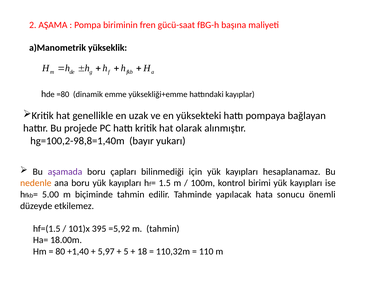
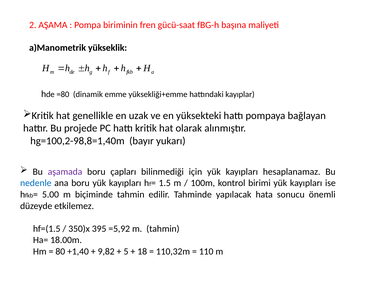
nedenle colour: orange -> blue
101)x: 101)x -> 350)x
5,97: 5,97 -> 9,82
